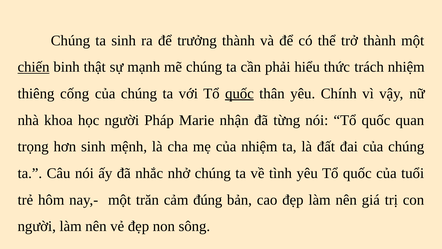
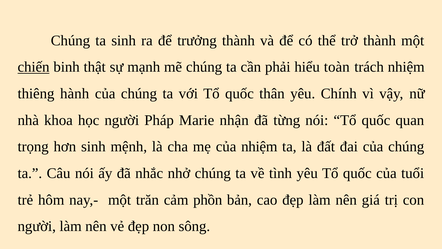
thức: thức -> toàn
cống: cống -> hành
quốc at (239, 93) underline: present -> none
đúng: đúng -> phồn
